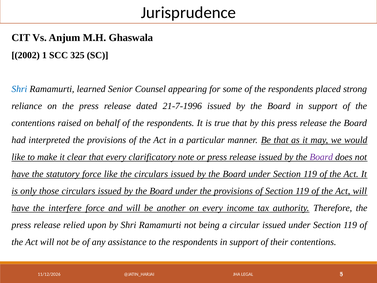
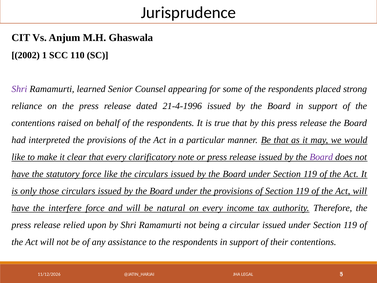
325: 325 -> 110
Shri at (19, 89) colour: blue -> purple
21-7-1996: 21-7-1996 -> 21-4-1996
another: another -> natural
